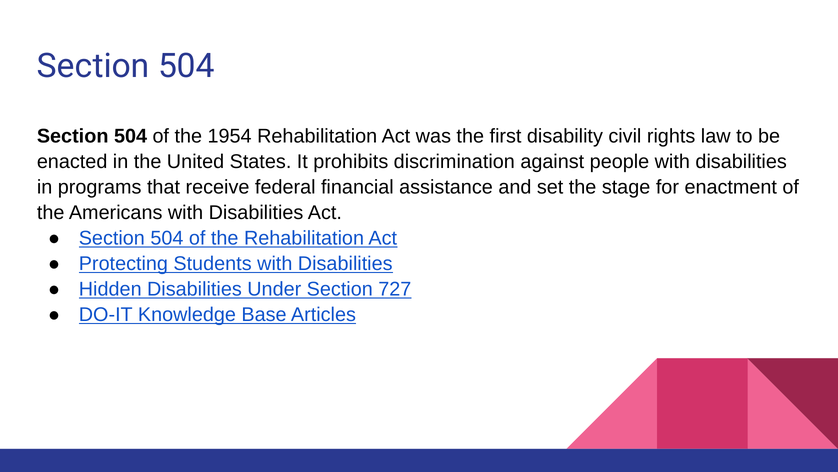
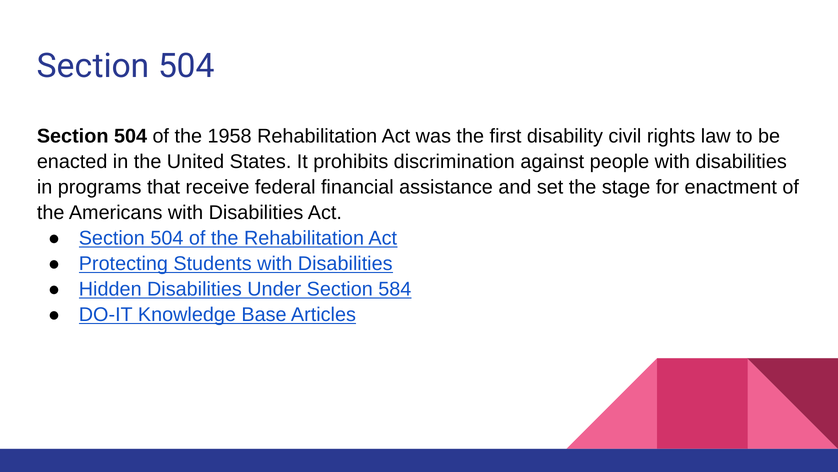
1954: 1954 -> 1958
727: 727 -> 584
